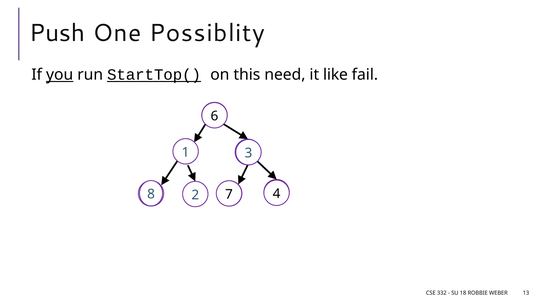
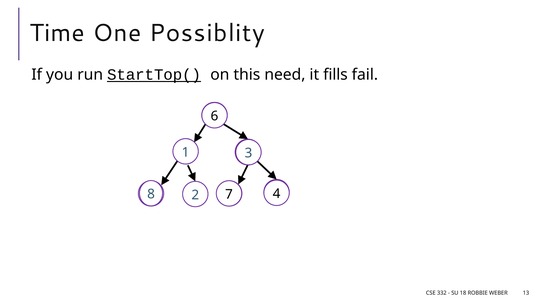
Push: Push -> Time
you underline: present -> none
like: like -> fills
